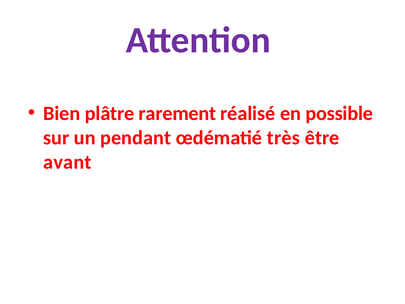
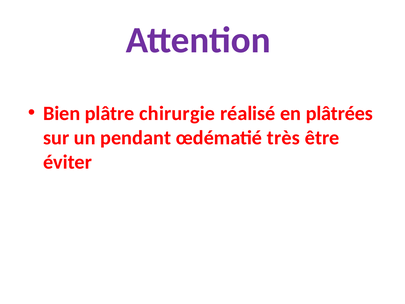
rarement: rarement -> chirurgie
possible: possible -> plâtrées
avant: avant -> éviter
